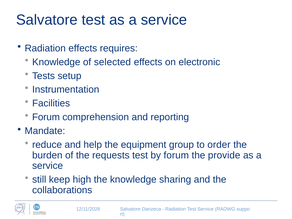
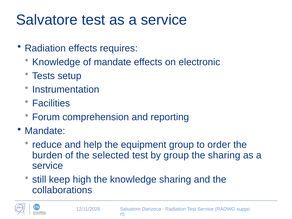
of selected: selected -> mandate
requests: requests -> selected
by forum: forum -> group
the provide: provide -> sharing
